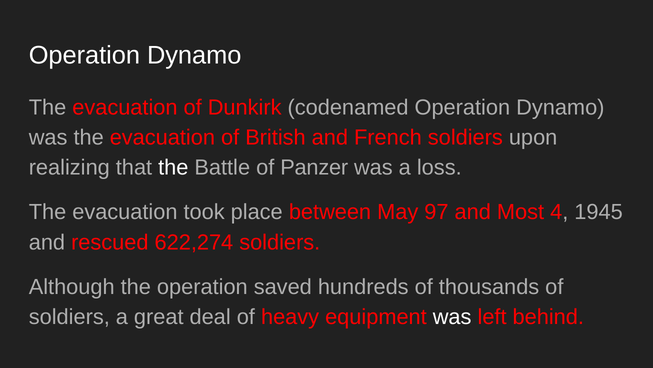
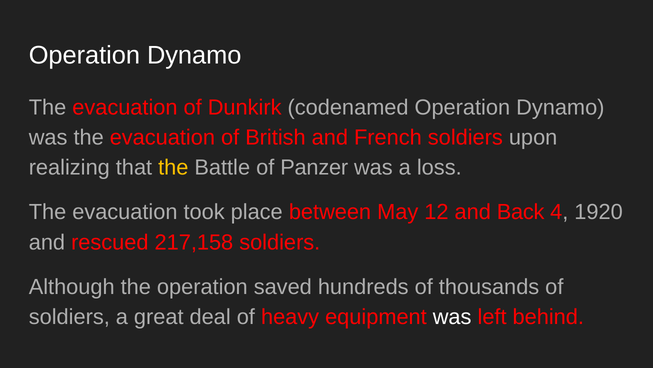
the at (173, 167) colour: white -> yellow
97: 97 -> 12
Most: Most -> Back
1945: 1945 -> 1920
622,274: 622,274 -> 217,158
